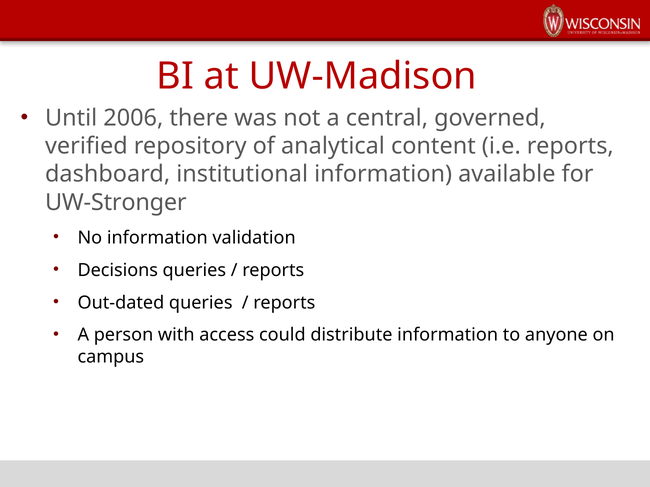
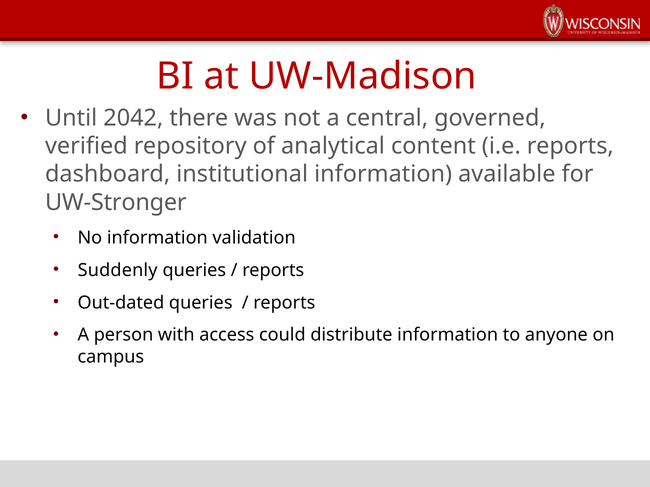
2006: 2006 -> 2042
Decisions: Decisions -> Suddenly
